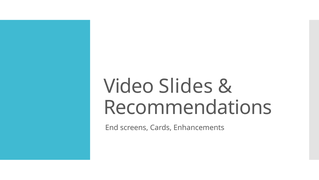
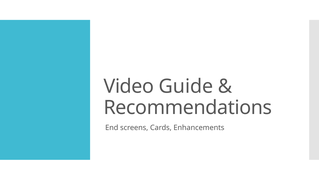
Slides: Slides -> Guide
